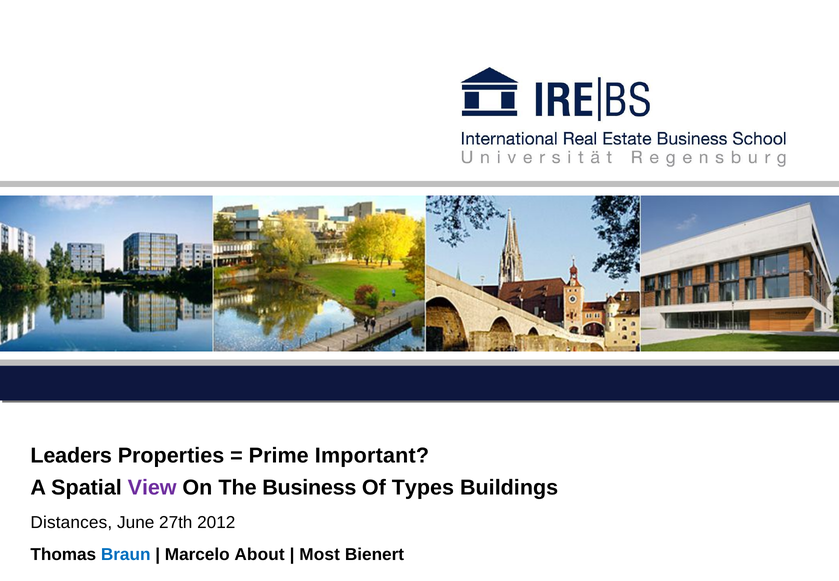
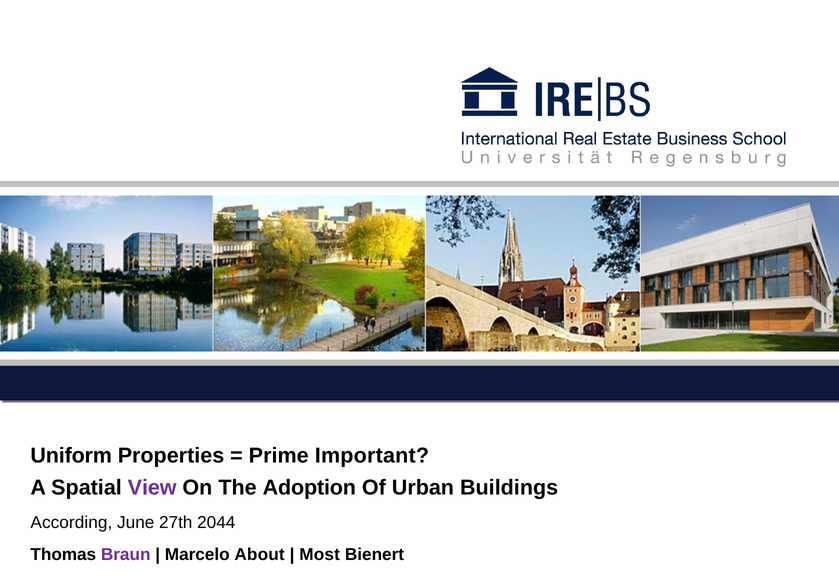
Leaders: Leaders -> Uniform
Business: Business -> Adoption
Types: Types -> Urban
Distances: Distances -> According
2012: 2012 -> 2044
Braun colour: blue -> purple
